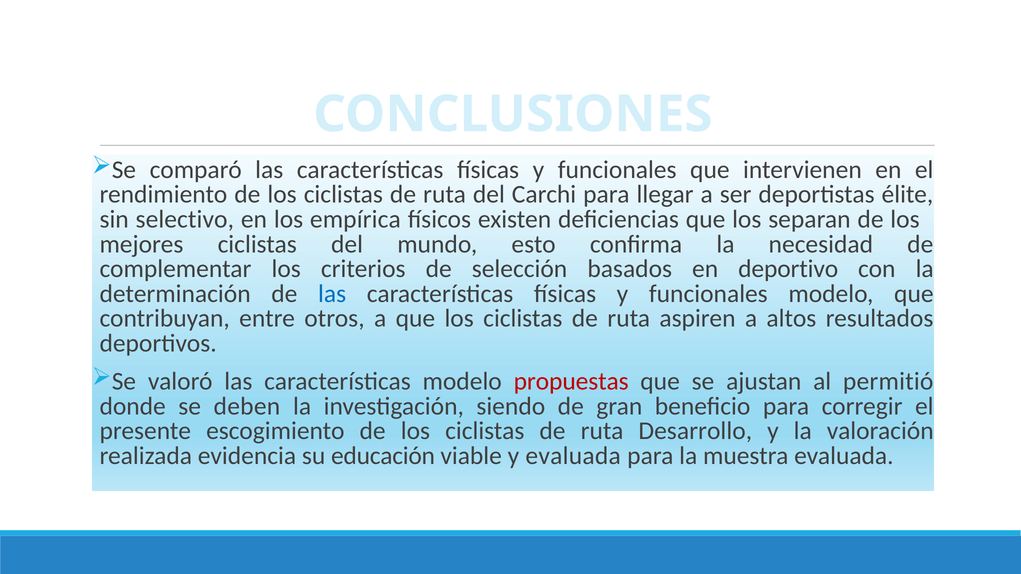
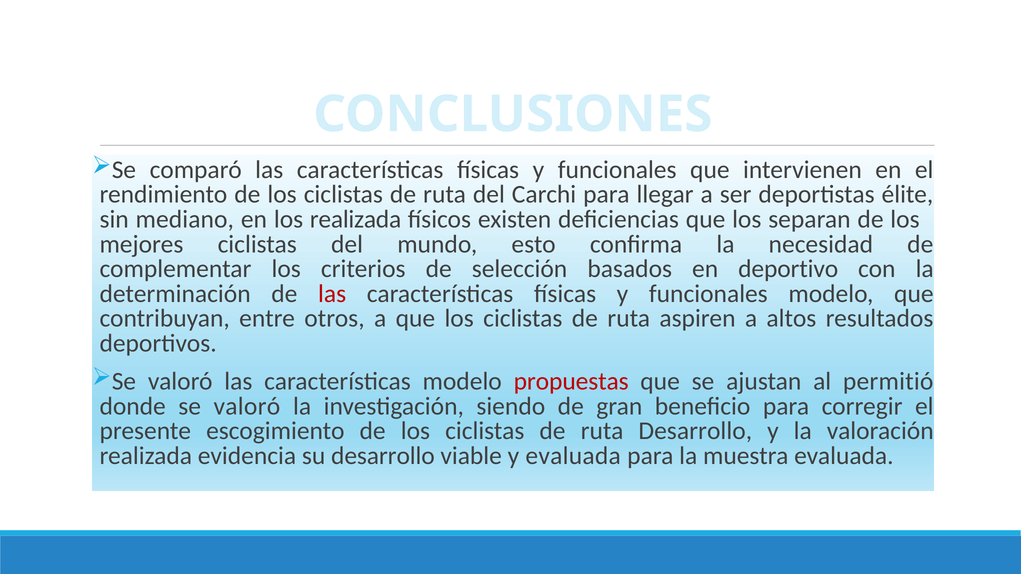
selectivo: selectivo -> mediano
los empírica: empírica -> realizada
las at (332, 294) colour: blue -> red
donde se deben: deben -> valoró
su educación: educación -> desarrollo
